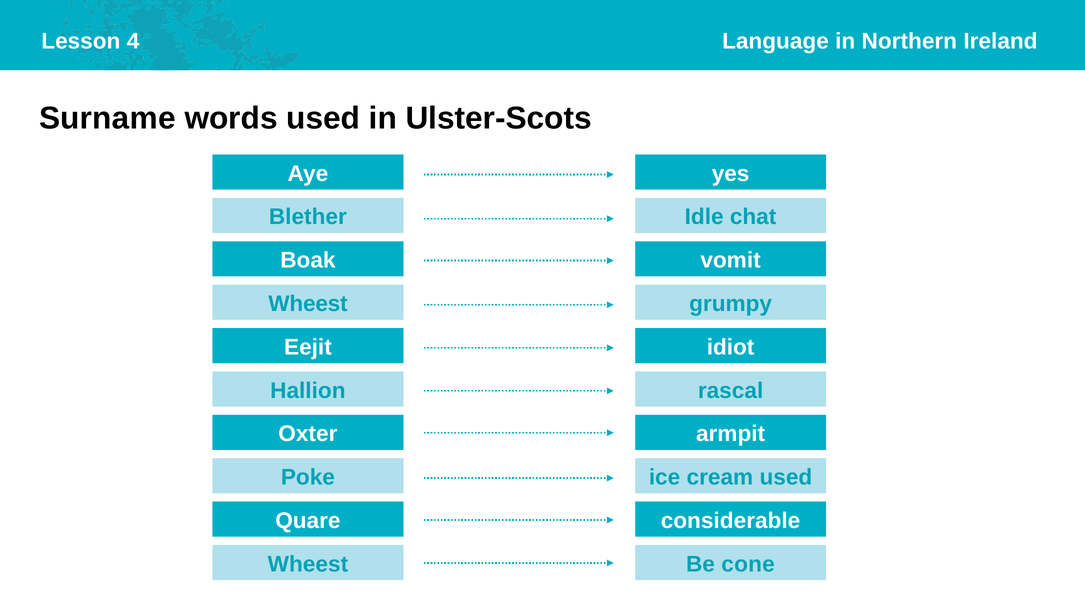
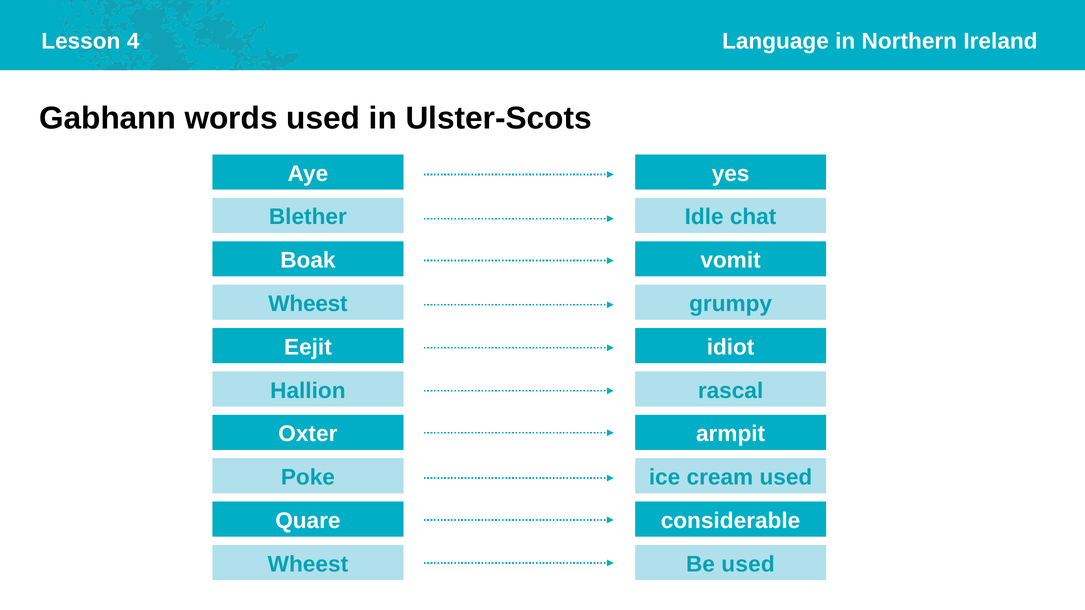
Surname: Surname -> Gabhann
Be cone: cone -> used
